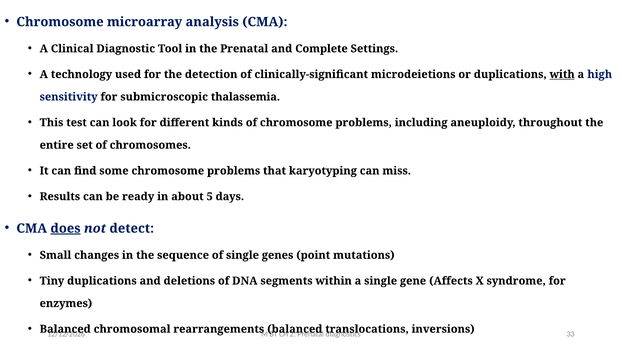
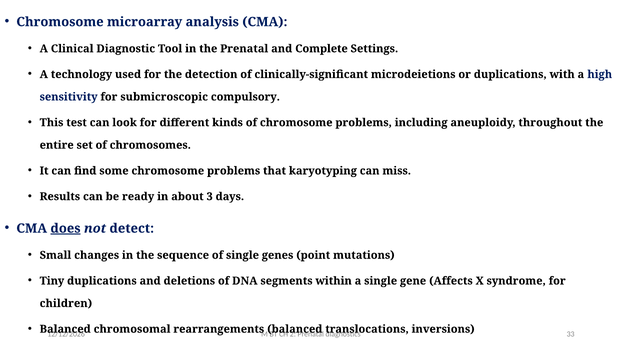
with underline: present -> none
thalassemia: thalassemia -> compulsory
5: 5 -> 3
enzymes: enzymes -> children
